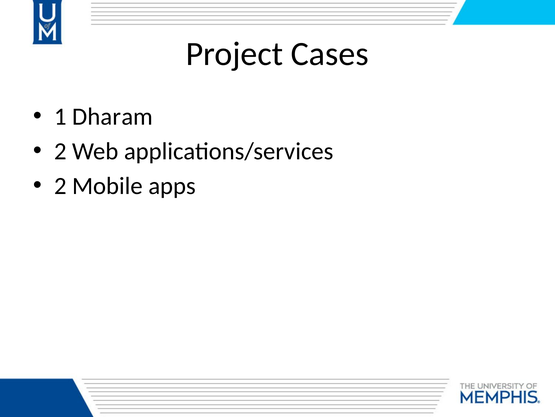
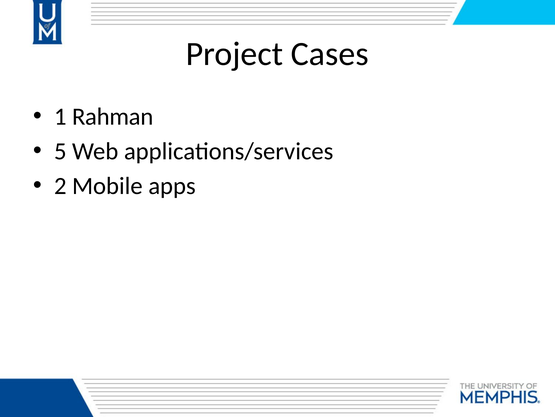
Dharam: Dharam -> Rahman
2 at (60, 151): 2 -> 5
